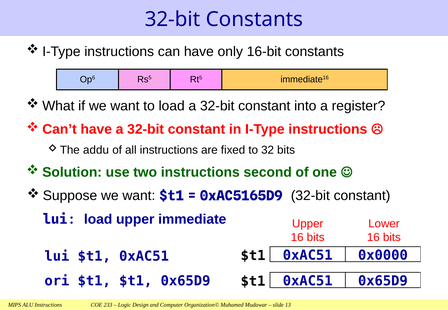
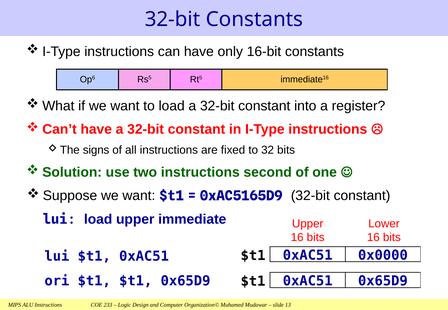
addu: addu -> signs
